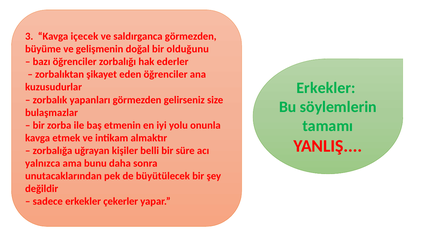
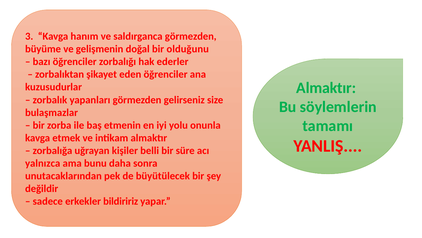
içecek: içecek -> hanım
Erkekler at (326, 88): Erkekler -> Almaktır
çekerler: çekerler -> bildiririz
